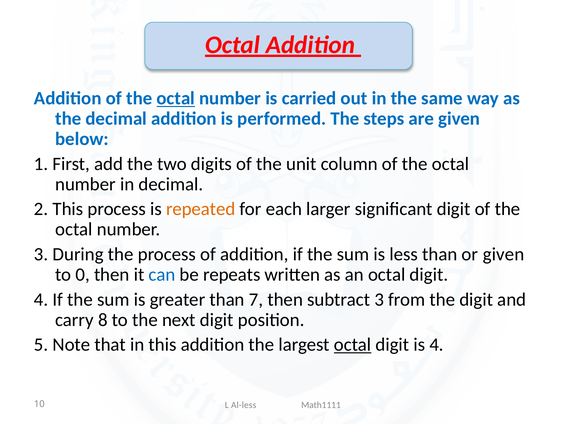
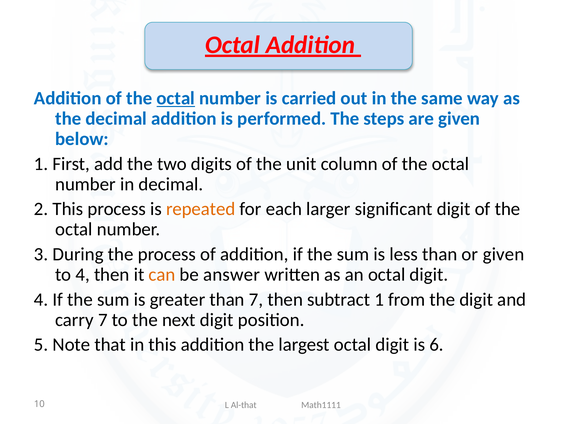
to 0: 0 -> 4
can colour: blue -> orange
repeats: repeats -> answer
subtract 3: 3 -> 1
carry 8: 8 -> 7
octal at (353, 345) underline: present -> none
is 4: 4 -> 6
Al-less: Al-less -> Al-that
